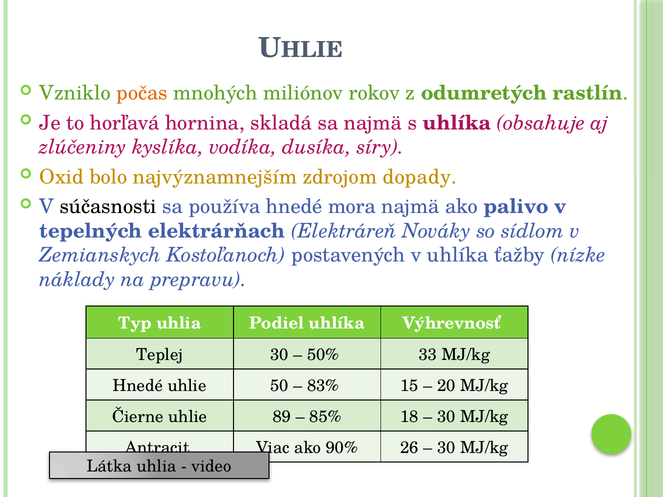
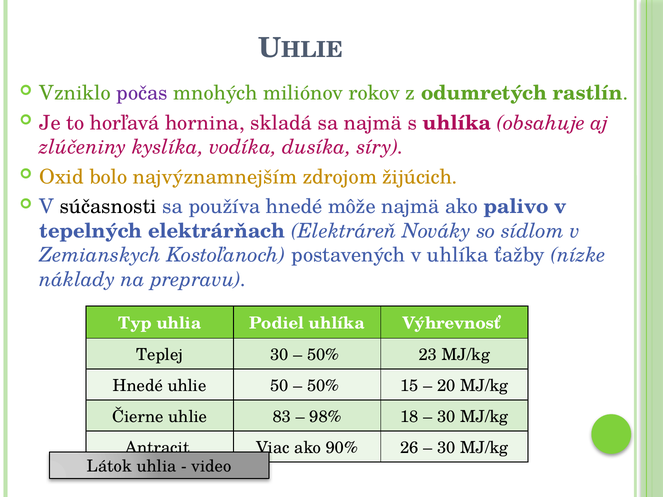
počas colour: orange -> purple
dopady: dopady -> žijúcich
mora: mora -> môže
33: 33 -> 23
83% at (323, 386): 83% -> 50%
89: 89 -> 83
85%: 85% -> 98%
Látka: Látka -> Látok
